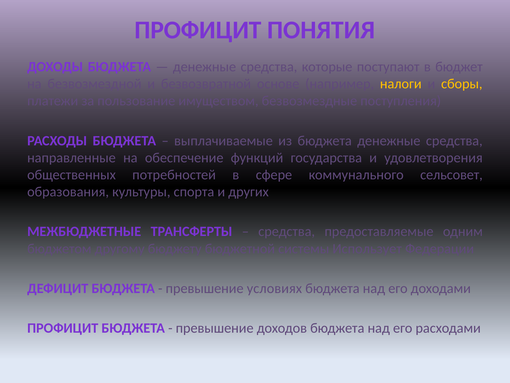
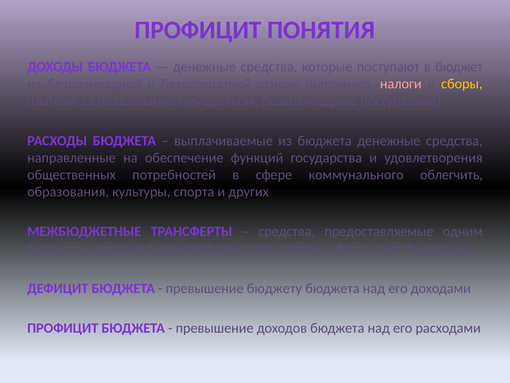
налоги colour: yellow -> pink
сельсовет: сельсовет -> облегчить
превышение условиях: условиях -> бюджету
